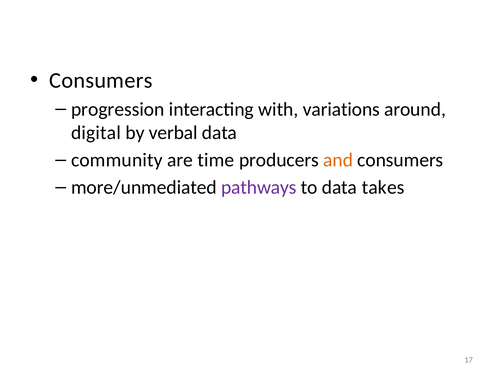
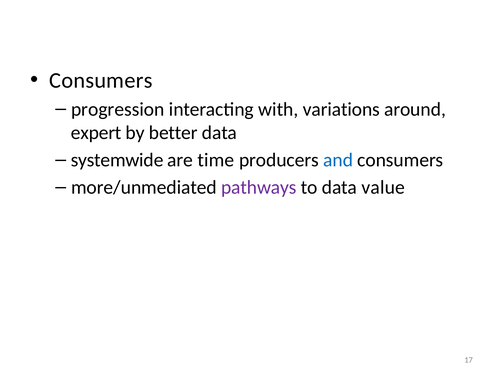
digital: digital -> expert
verbal: verbal -> better
community: community -> systemwide
and colour: orange -> blue
takes: takes -> value
